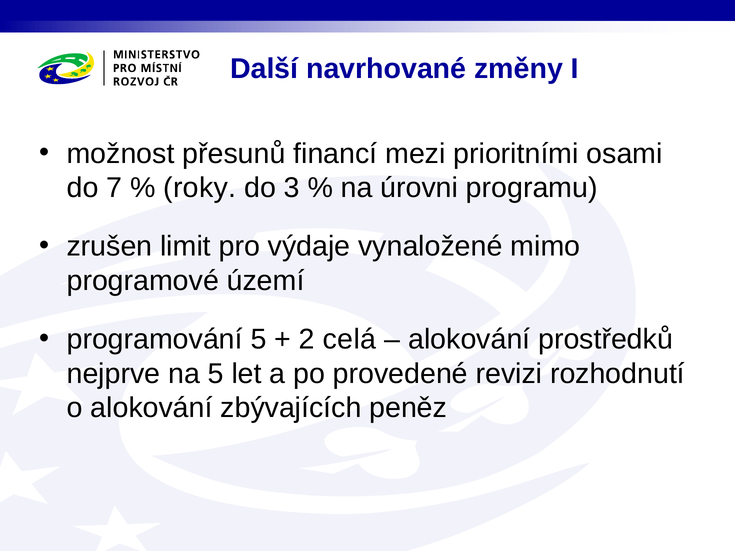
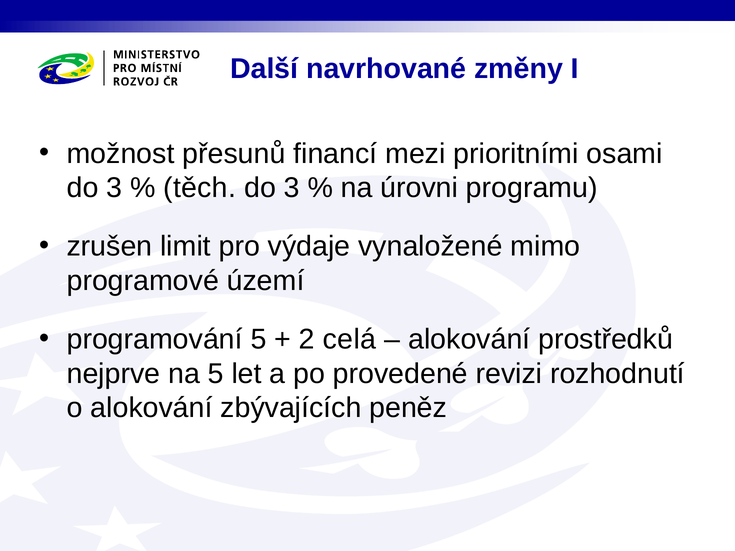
7 at (114, 188): 7 -> 3
roky: roky -> těch
